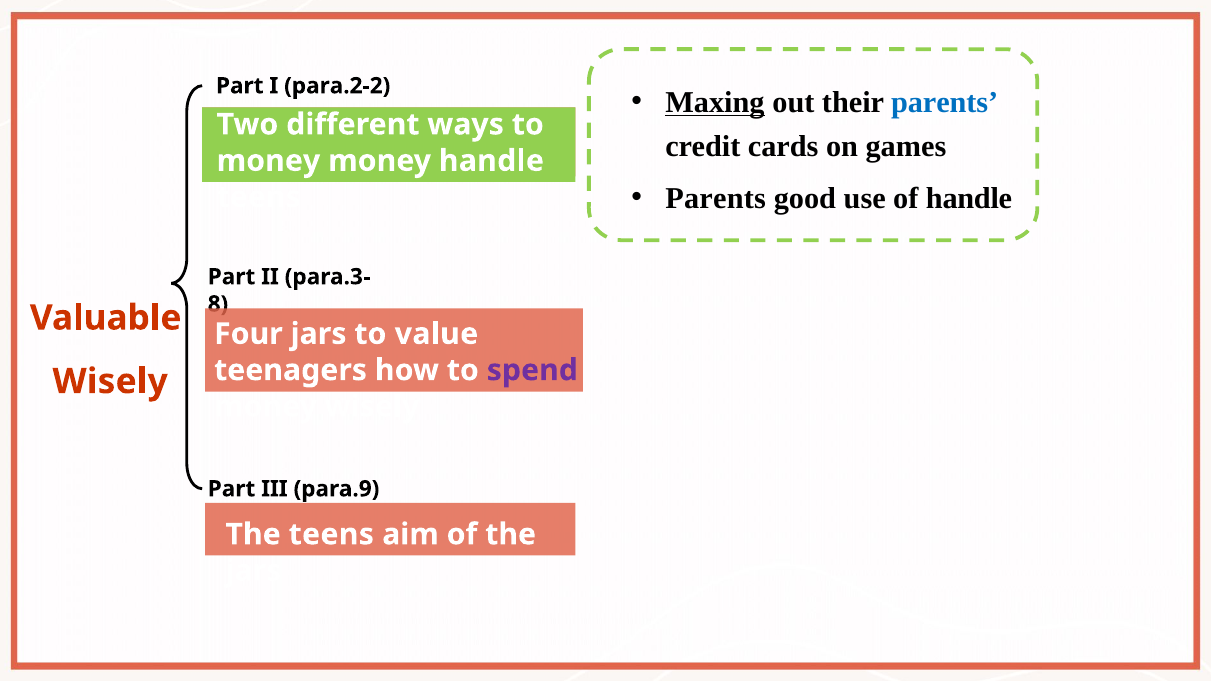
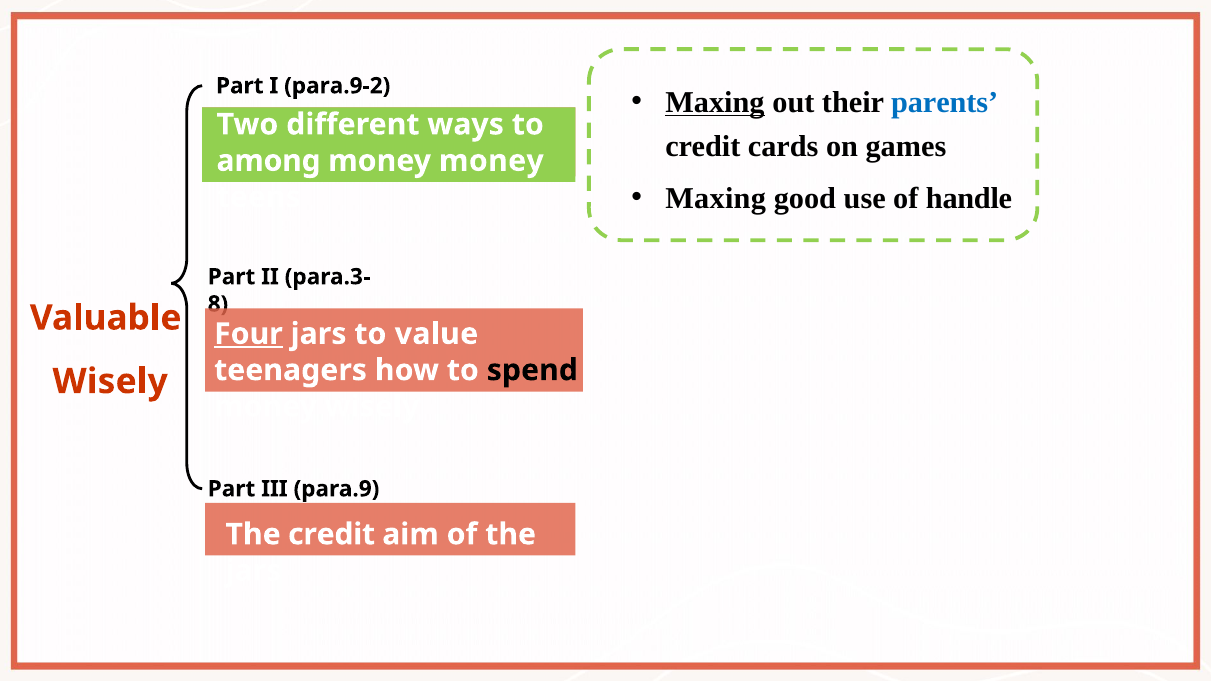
para.2-2: para.2-2 -> para.9-2
money at (268, 161): money -> among
money handle: handle -> money
Parents at (716, 198): Parents -> Maxing
Four underline: none -> present
spend colour: purple -> black
The teens: teens -> credit
